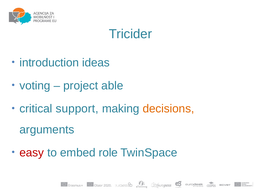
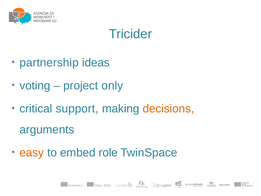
introduction: introduction -> partnership
able: able -> only
easy colour: red -> orange
